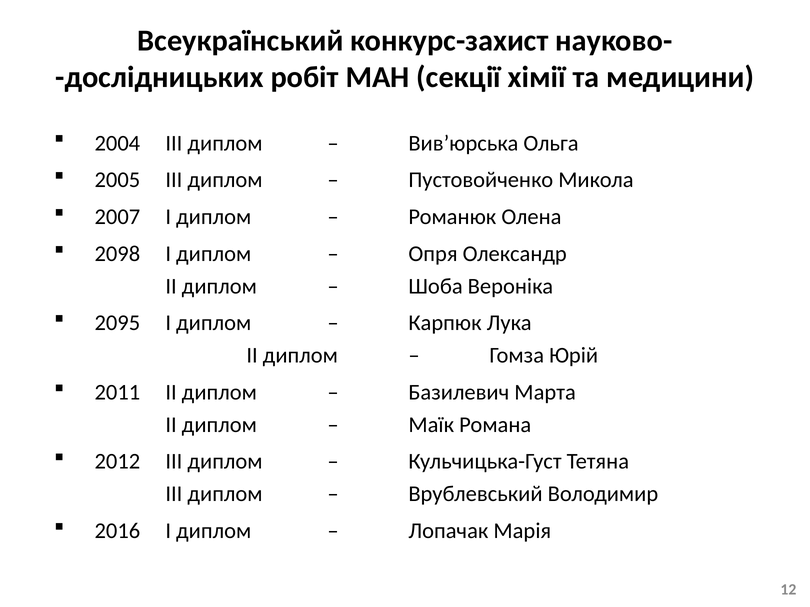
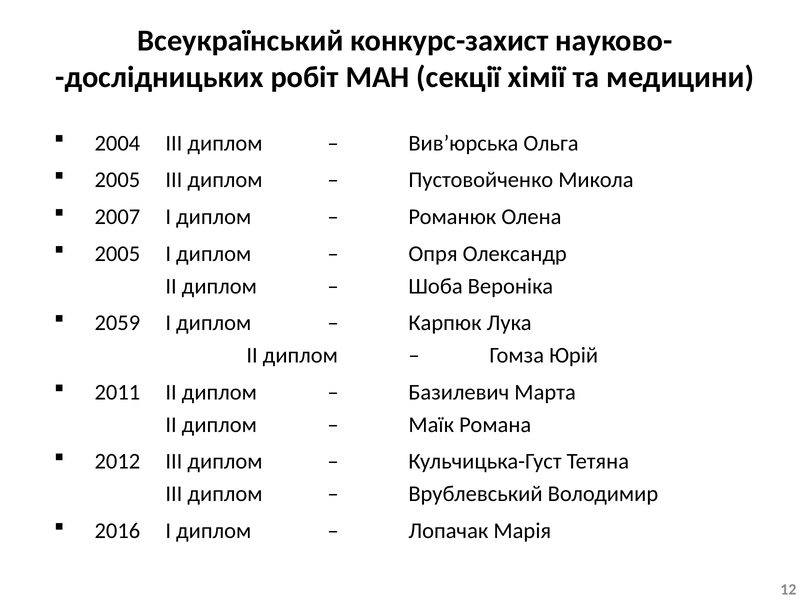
2098 at (117, 254): 2098 -> 2005
2095: 2095 -> 2059
